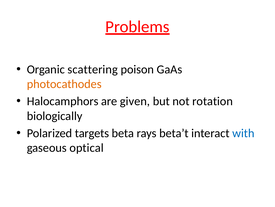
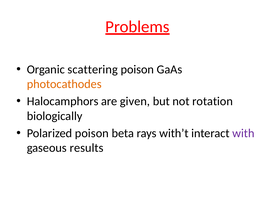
Polarized targets: targets -> poison
beta’t: beta’t -> with’t
with colour: blue -> purple
optical: optical -> results
